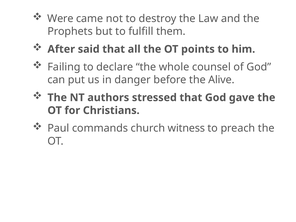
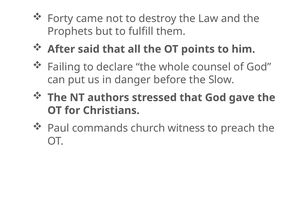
Were: Were -> Forty
Alive: Alive -> Slow
